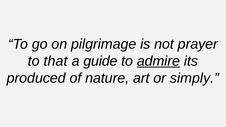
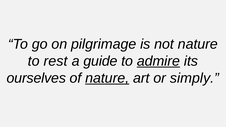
not prayer: prayer -> nature
that: that -> rest
produced: produced -> ourselves
nature at (107, 78) underline: none -> present
